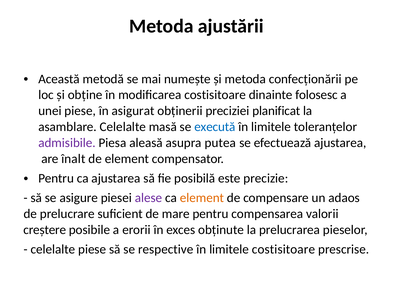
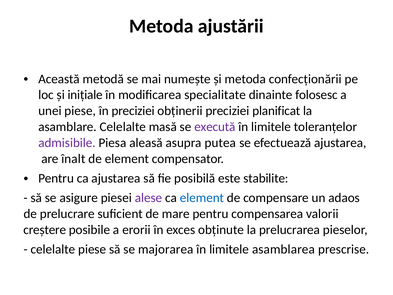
obţine: obţine -> iniţiale
modificarea costisitoare: costisitoare -> specialitate
în asigurat: asigurat -> preciziei
execută colour: blue -> purple
precizie: precizie -> stabilite
element at (202, 198) colour: orange -> blue
respective: respective -> majorarea
limitele costisitoare: costisitoare -> asamblarea
